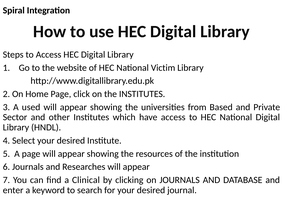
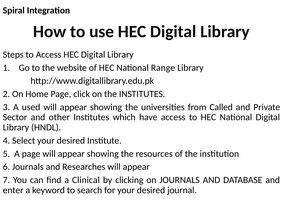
Victim: Victim -> Range
Based: Based -> Called
